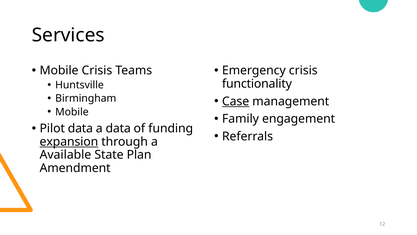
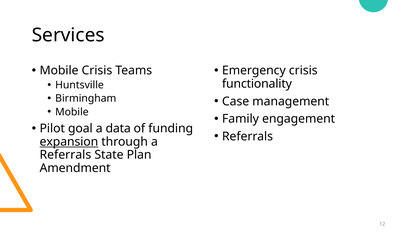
Case underline: present -> none
Pilot data: data -> goal
Available at (65, 155): Available -> Referrals
